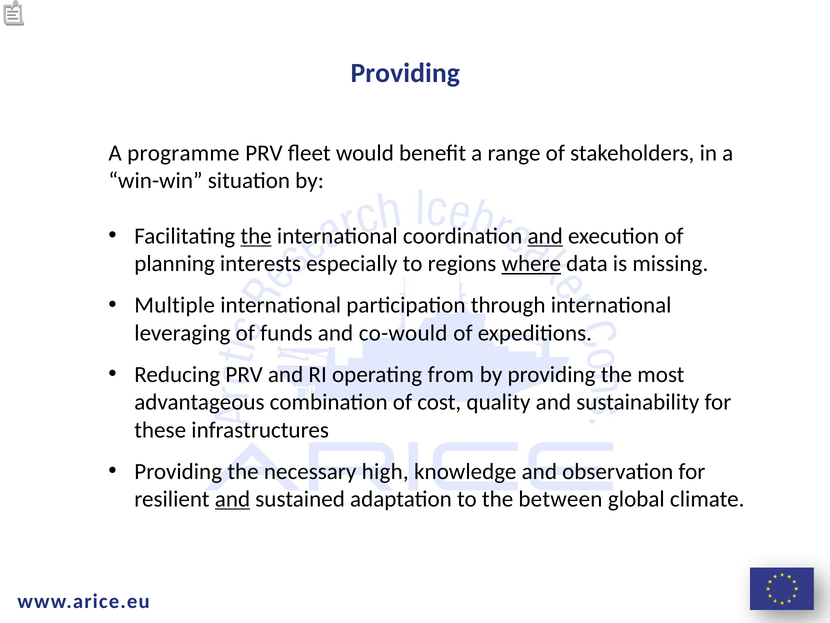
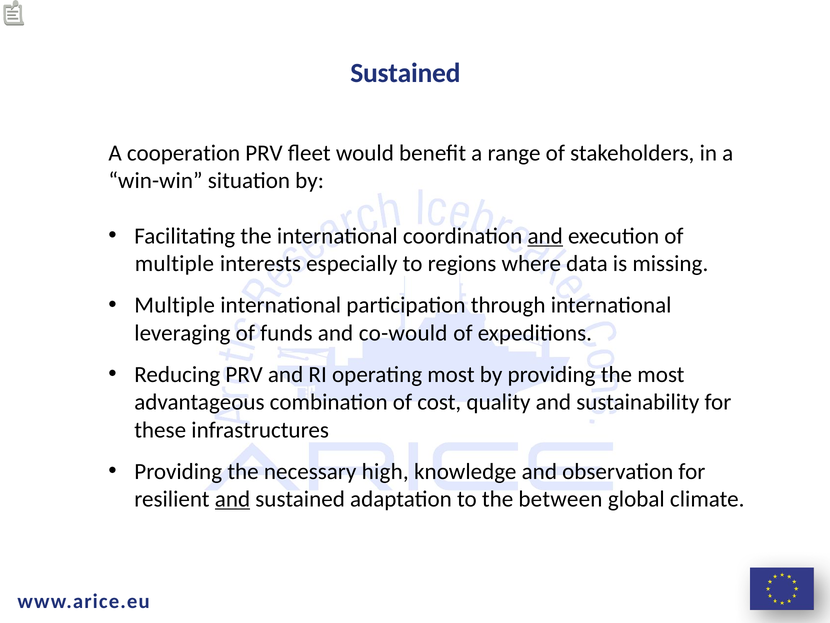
Providing at (405, 73): Providing -> Sustained
programme: programme -> cooperation
the at (256, 236) underline: present -> none
planning at (175, 264): planning -> multiple
where underline: present -> none
operating from: from -> most
